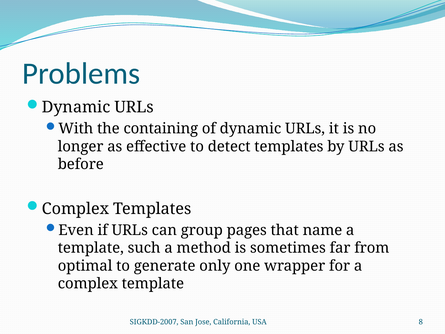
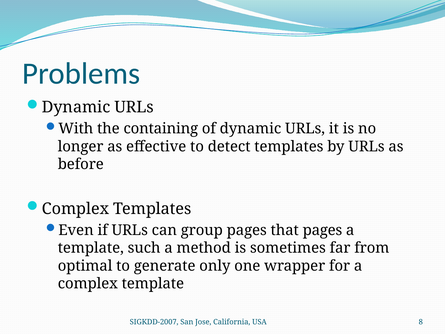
that name: name -> pages
